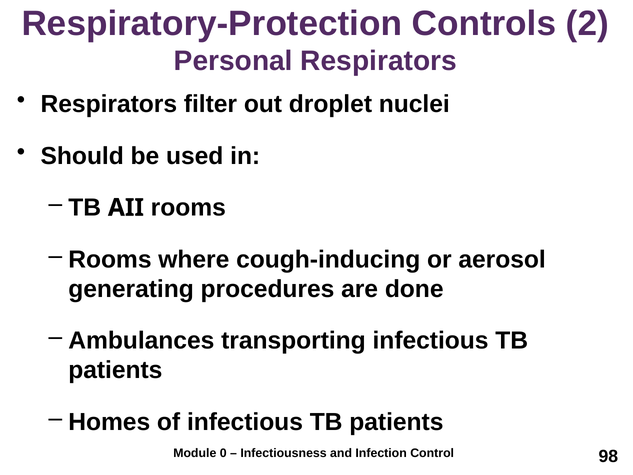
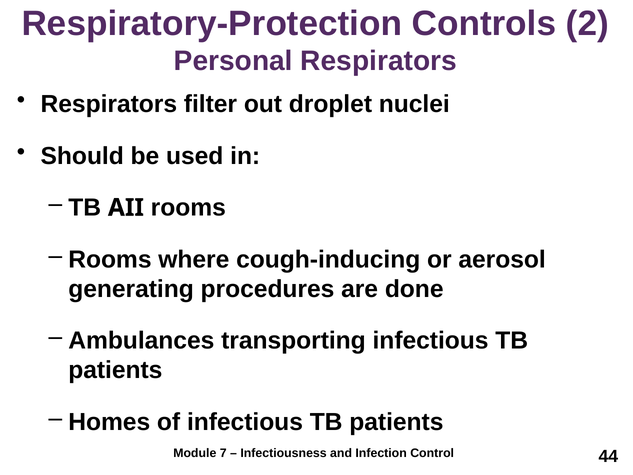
0: 0 -> 7
98: 98 -> 44
